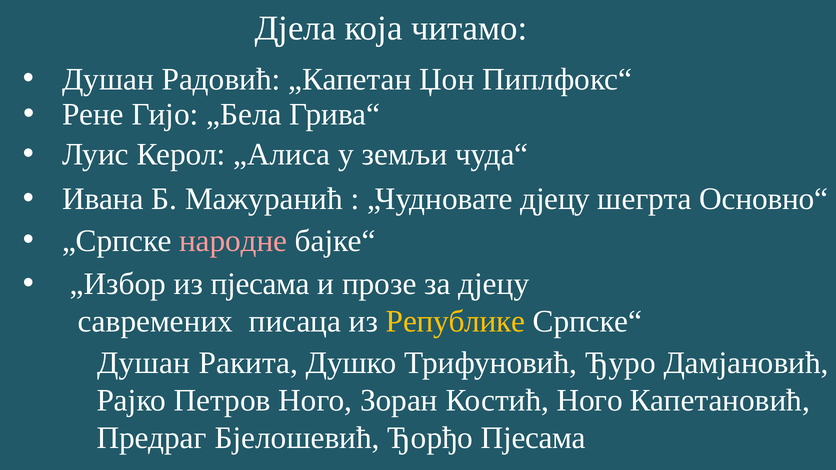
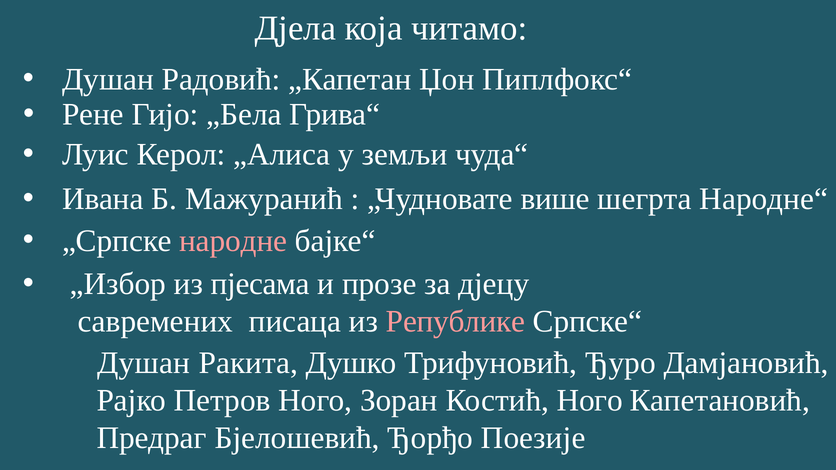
„Чудновате дјецу: дјецу -> више
Основно“: Основно“ -> Народне“
Републике colour: yellow -> pink
Ђорђо Пјесама: Пјесама -> Поезије
